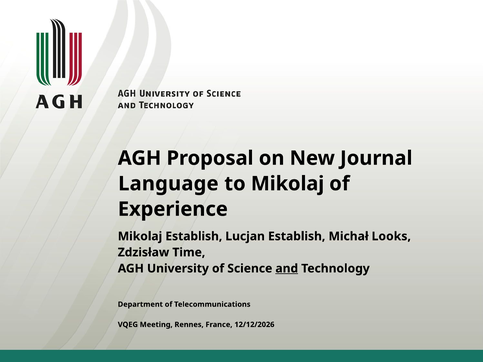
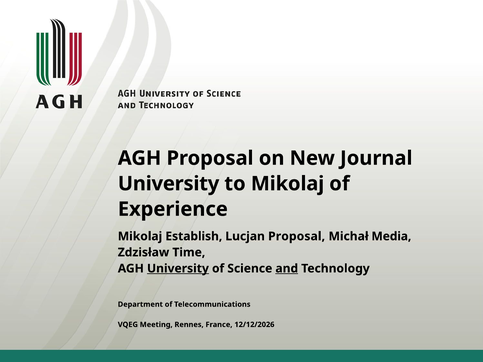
Language at (168, 184): Language -> University
Lucjan Establish: Establish -> Proposal
Looks: Looks -> Media
University at (178, 269) underline: none -> present
